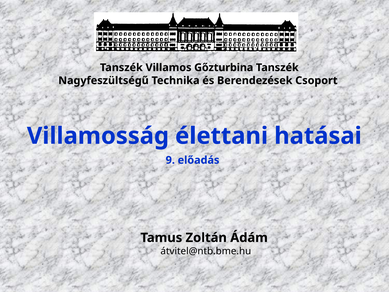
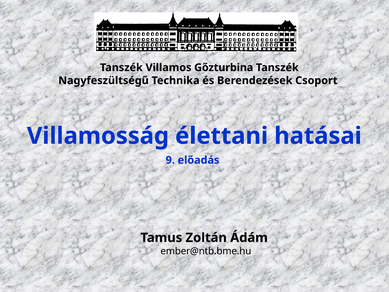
átvitel@ntb.bme.hu: átvitel@ntb.bme.hu -> ember@ntb.bme.hu
